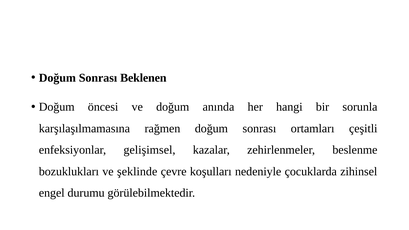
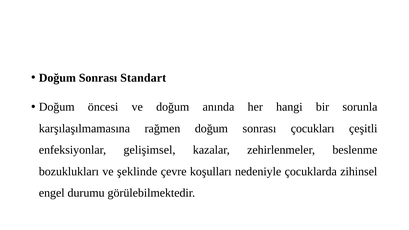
Beklenen: Beklenen -> Standart
ortamları: ortamları -> çocukları
